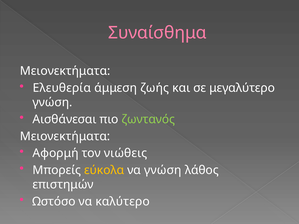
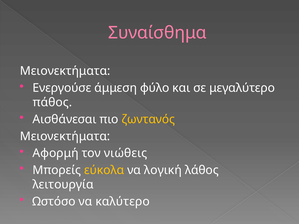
Ελευθερία: Ελευθερία -> Ενεργούσε
ζωής: ζωής -> φύλο
γνώση at (52, 103): γνώση -> πάθος
ζωντανός colour: light green -> yellow
να γνώση: γνώση -> λογική
επιστημών: επιστημών -> λειτουργία
